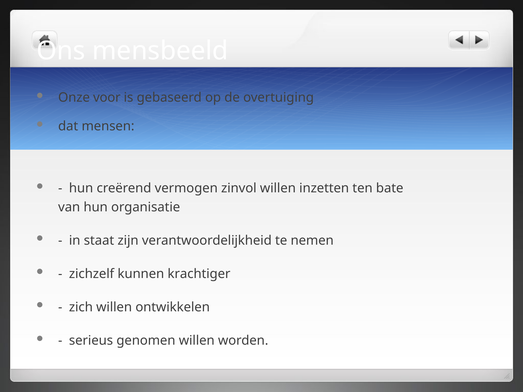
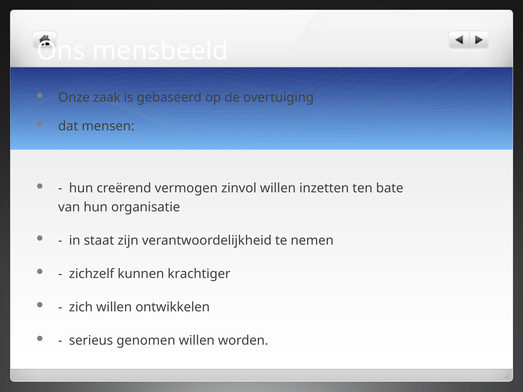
voor: voor -> zaak
